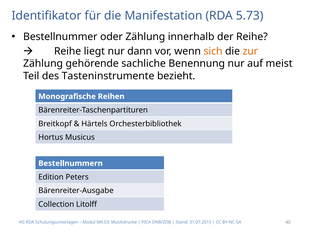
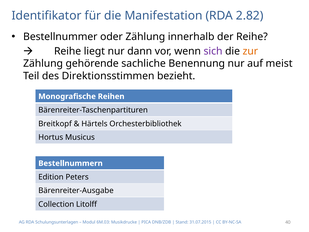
5.73: 5.73 -> 2.82
sich colour: orange -> purple
Tasteninstrumente: Tasteninstrumente -> Direktionsstimmen
